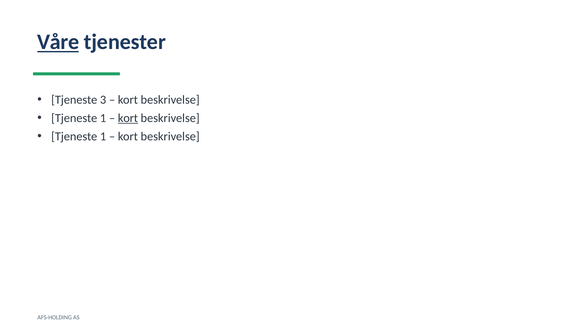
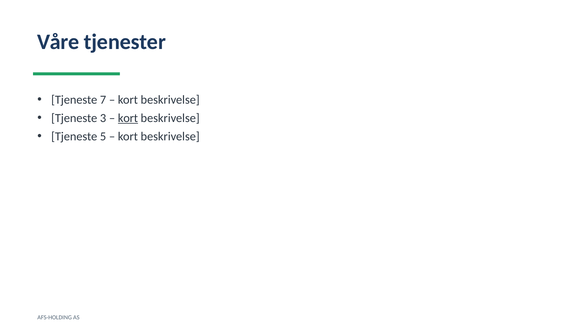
Våre underline: present -> none
3: 3 -> 7
1 at (103, 118): 1 -> 3
1 at (103, 136): 1 -> 5
